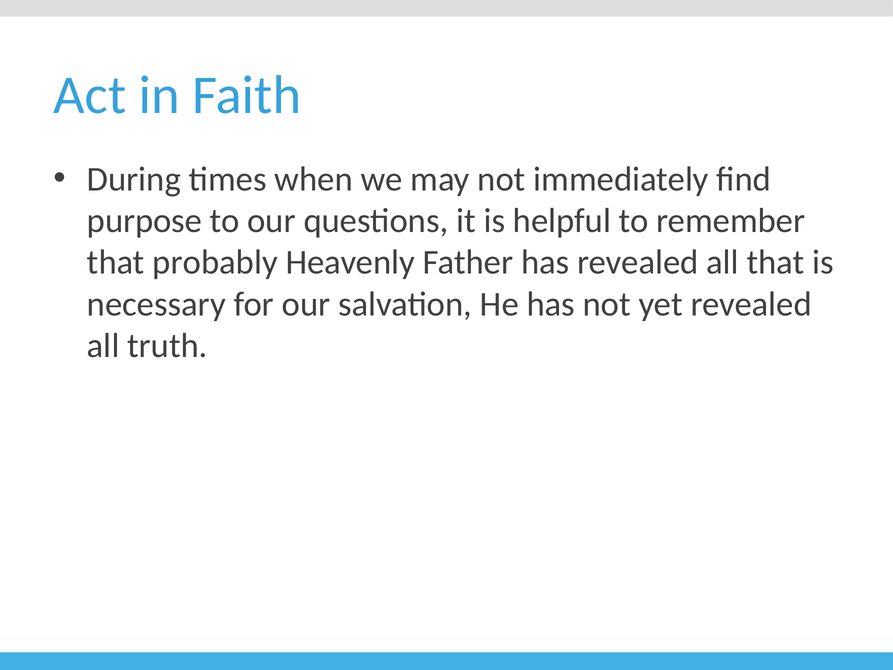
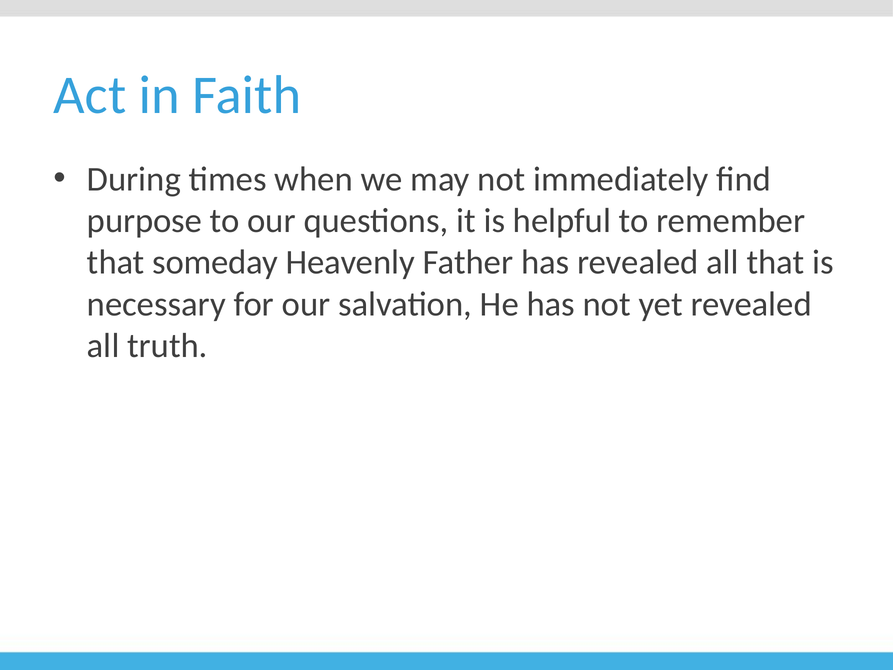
probably: probably -> someday
